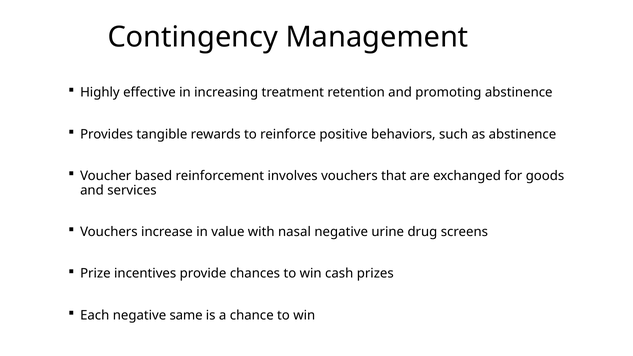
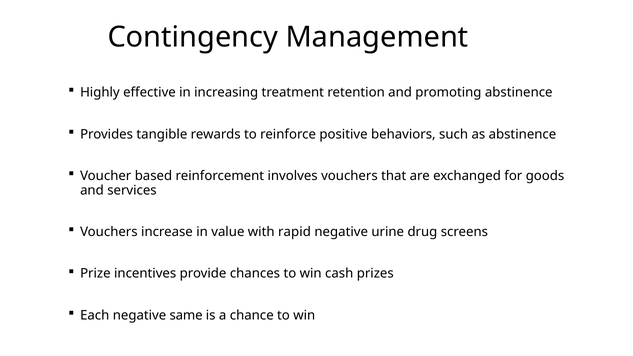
nasal: nasal -> rapid
